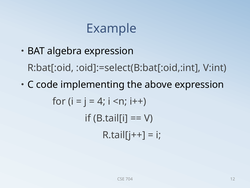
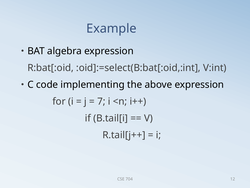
4: 4 -> 7
